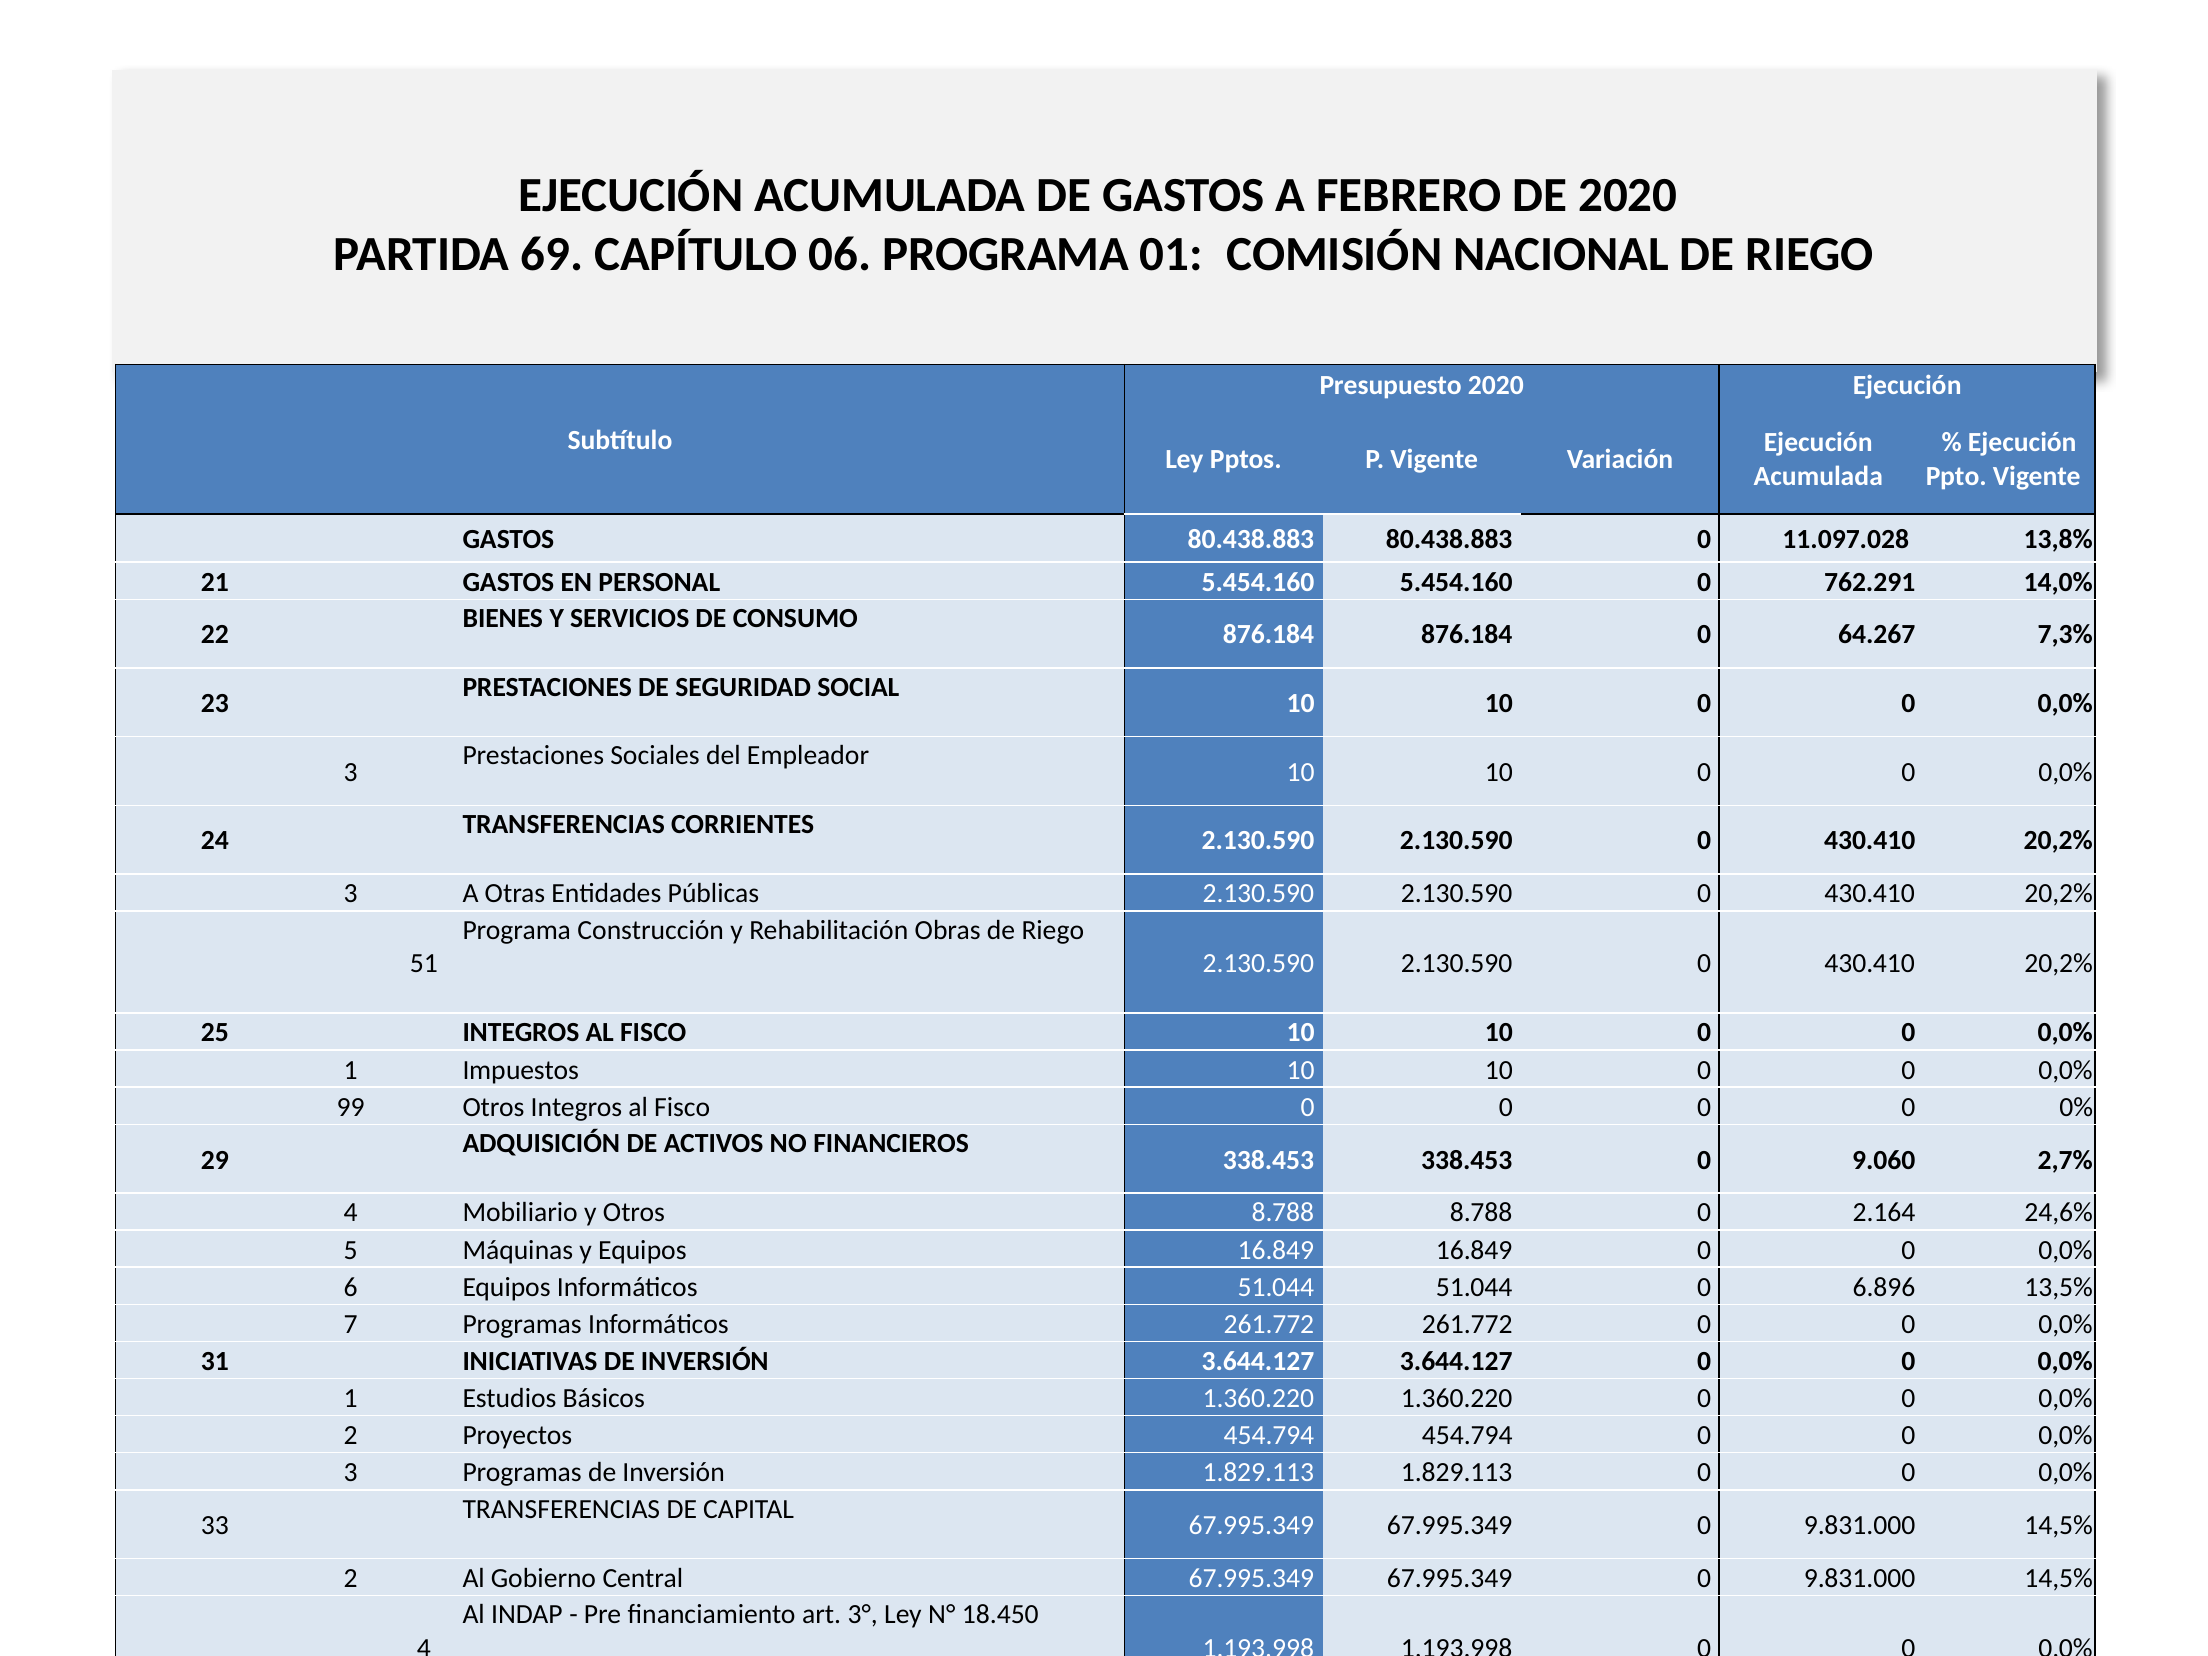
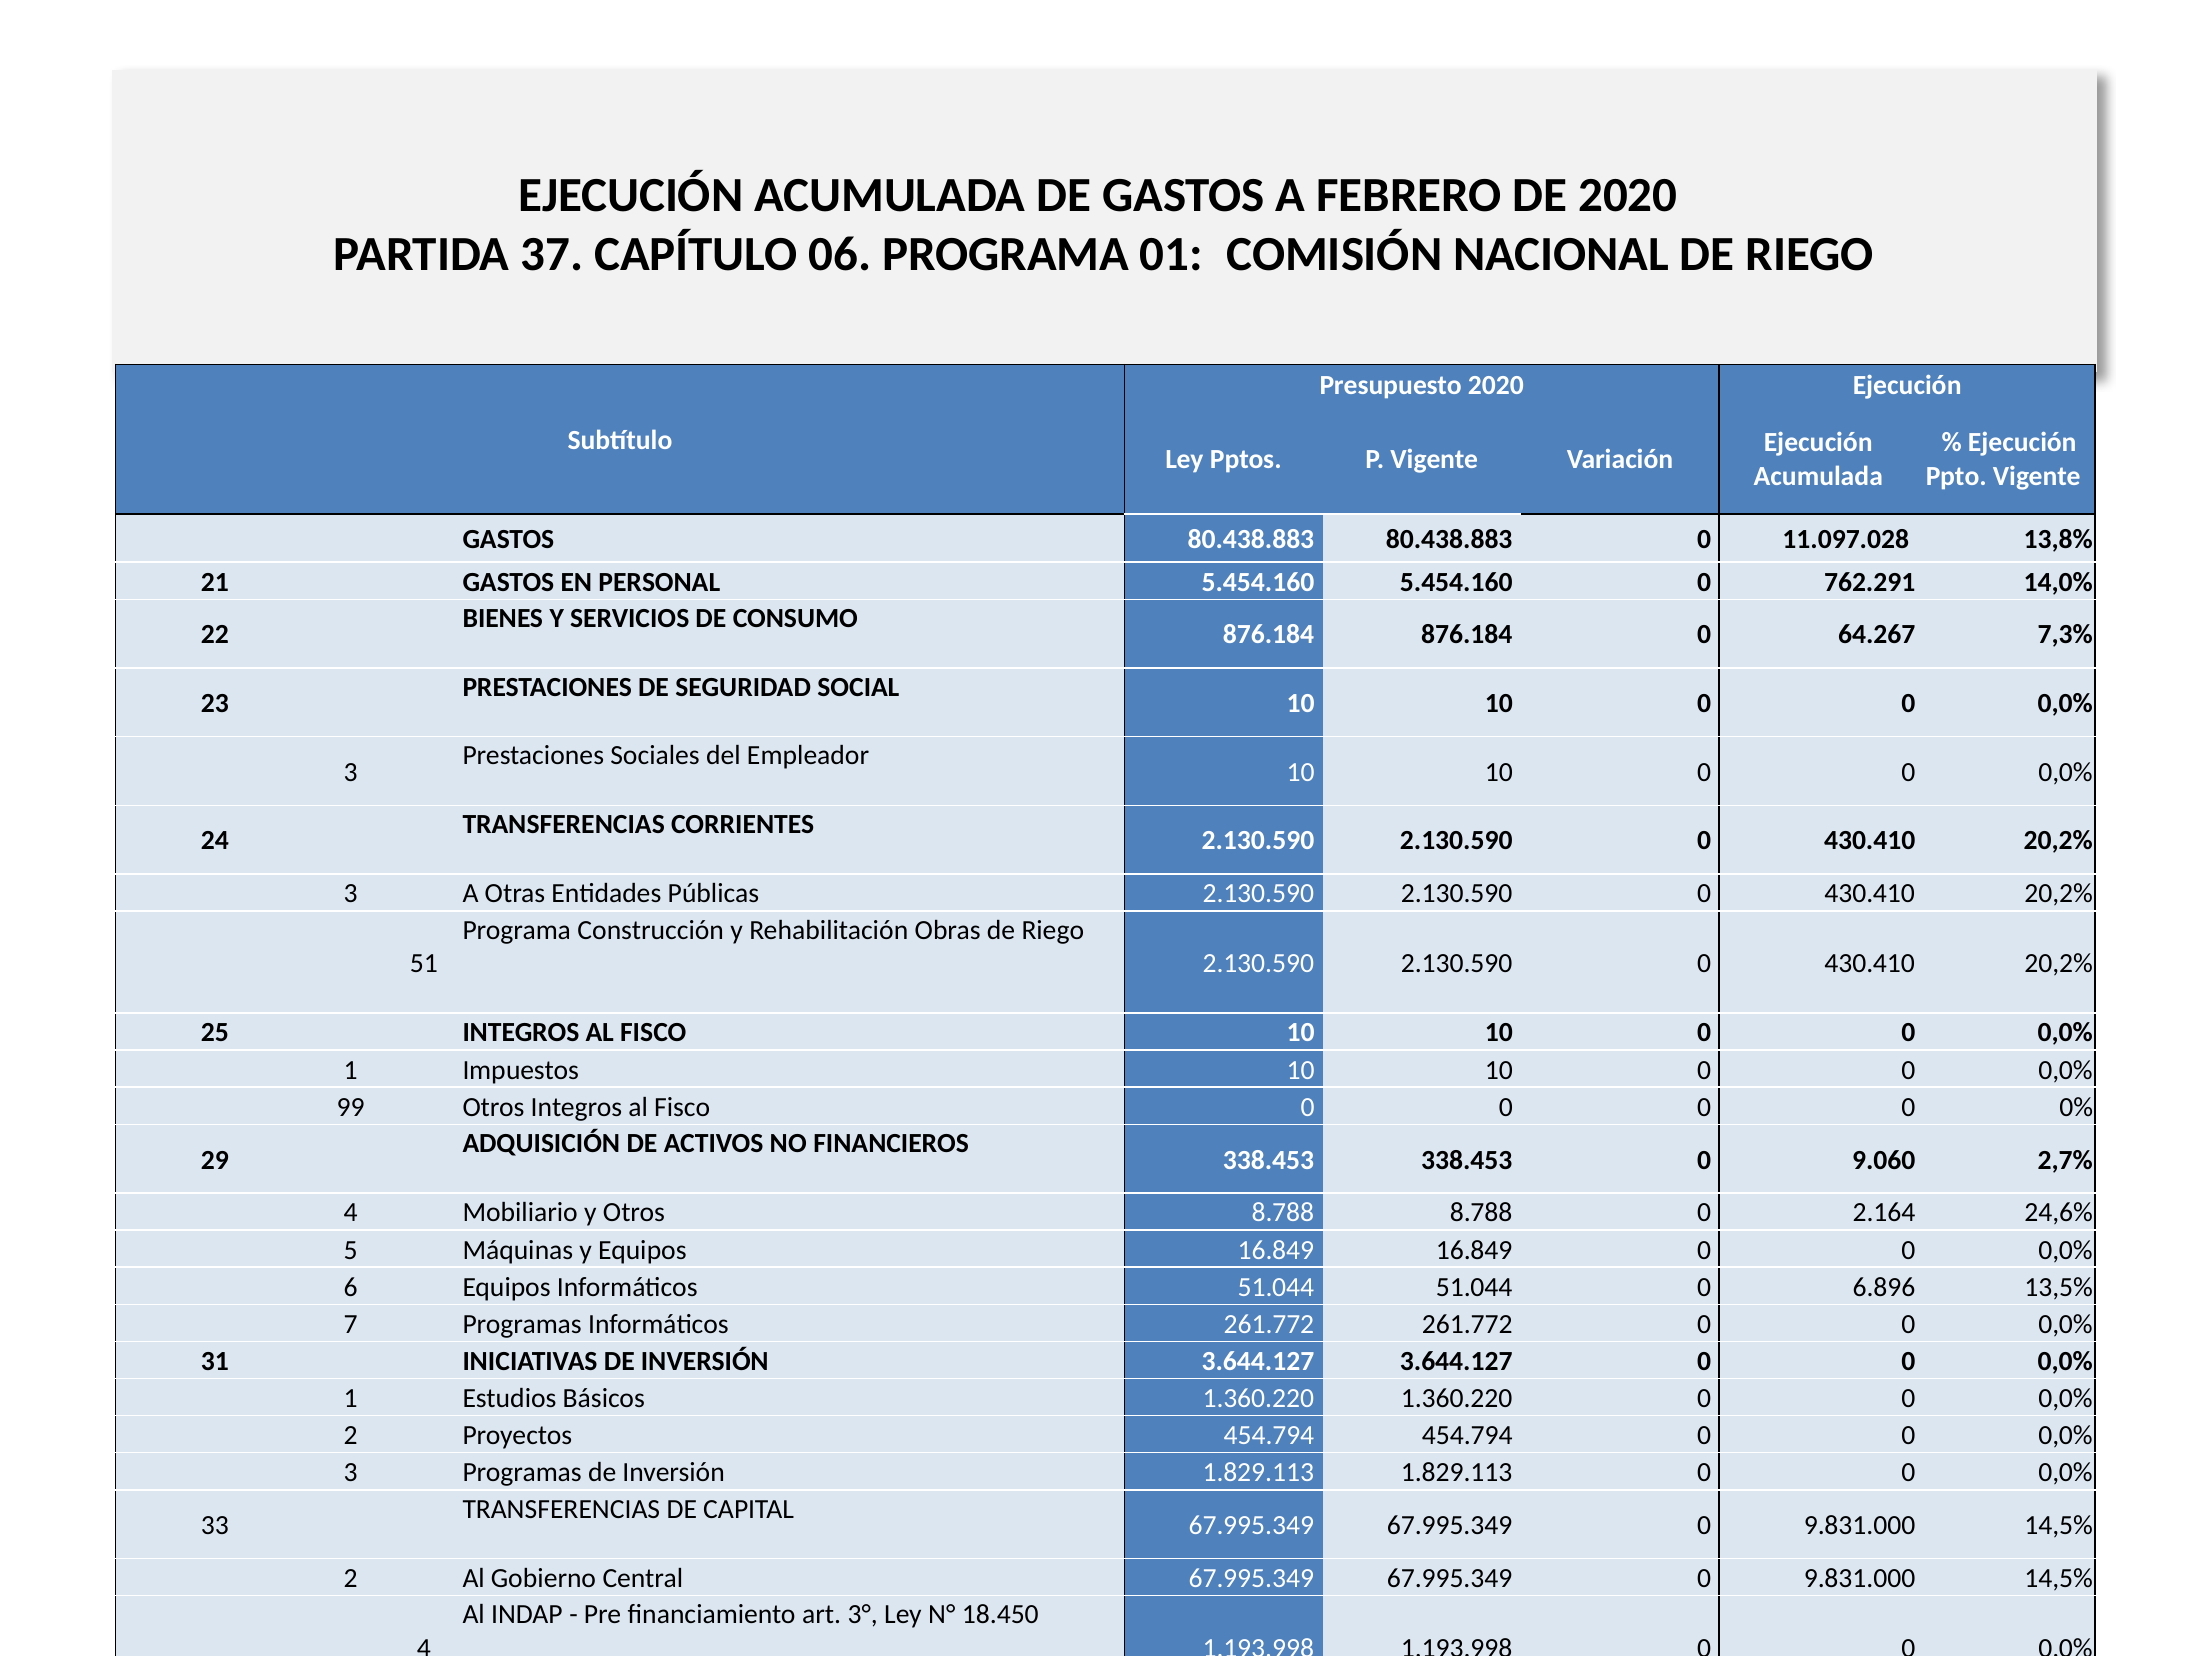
69: 69 -> 37
